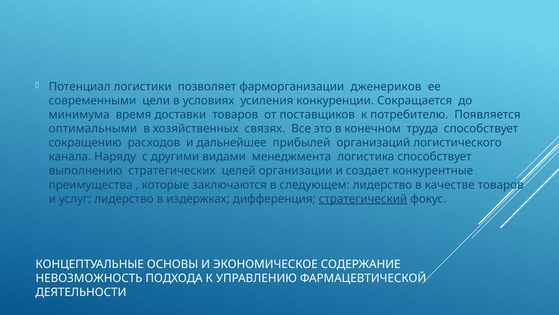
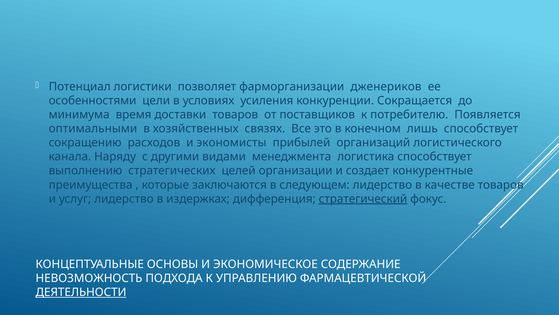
современными: современными -> особенностями
труда: труда -> лишь
дальнейшее: дальнейшее -> экономисты
ДЕЯТЕЛЬНОСТИ underline: none -> present
